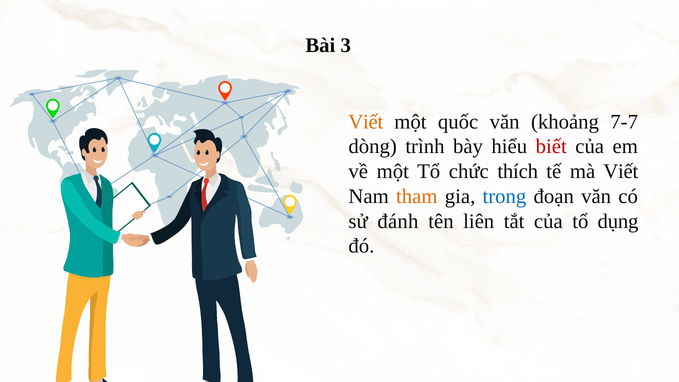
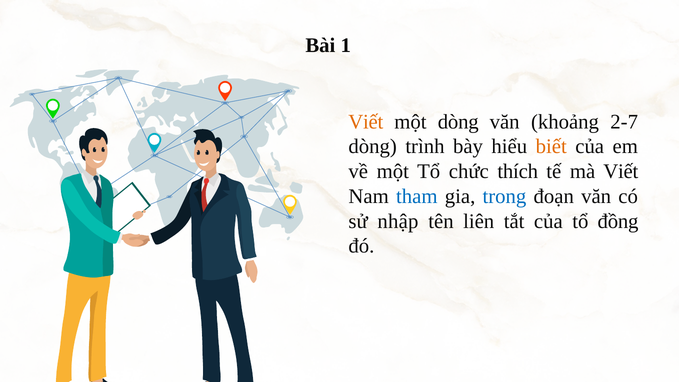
3: 3 -> 1
một quốc: quốc -> dòng
7-7: 7-7 -> 2-7
biết colour: red -> orange
tham colour: orange -> blue
đánh: đánh -> nhập
dụng: dụng -> đồng
